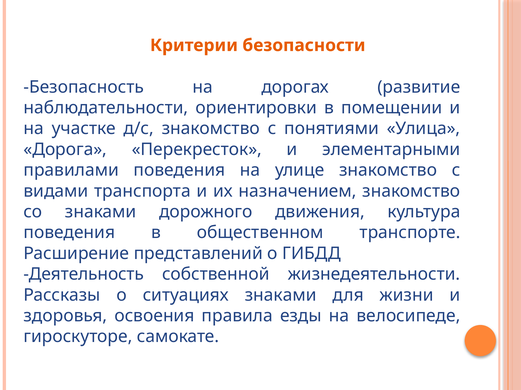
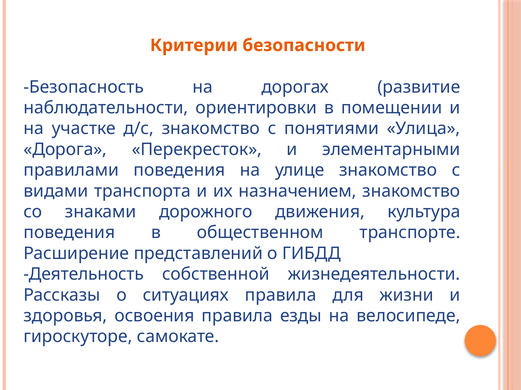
ситуациях знаками: знаками -> правила
